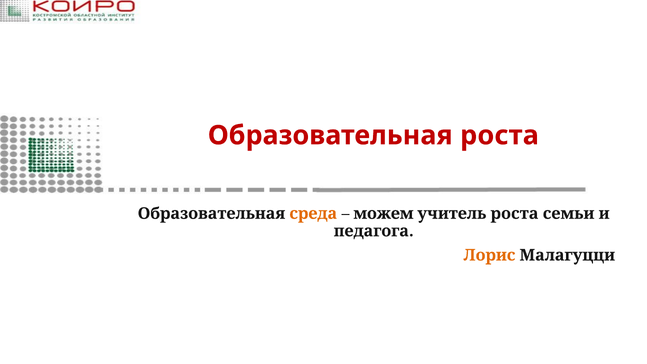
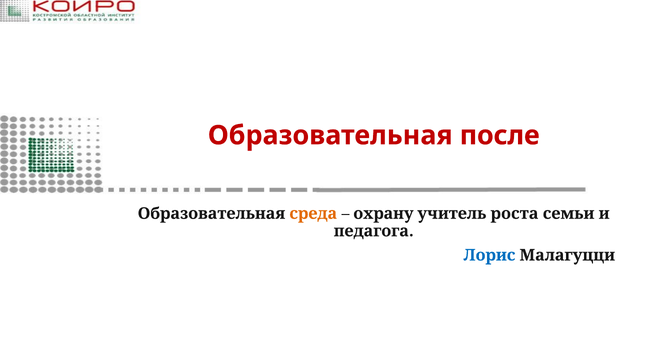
Образовательная роста: роста -> после
можем: можем -> охрану
Лорис colour: orange -> blue
